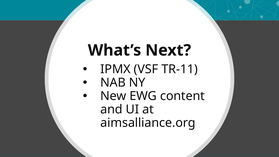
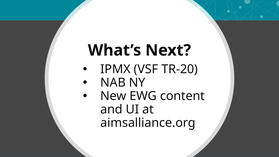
TR-11: TR-11 -> TR-20
